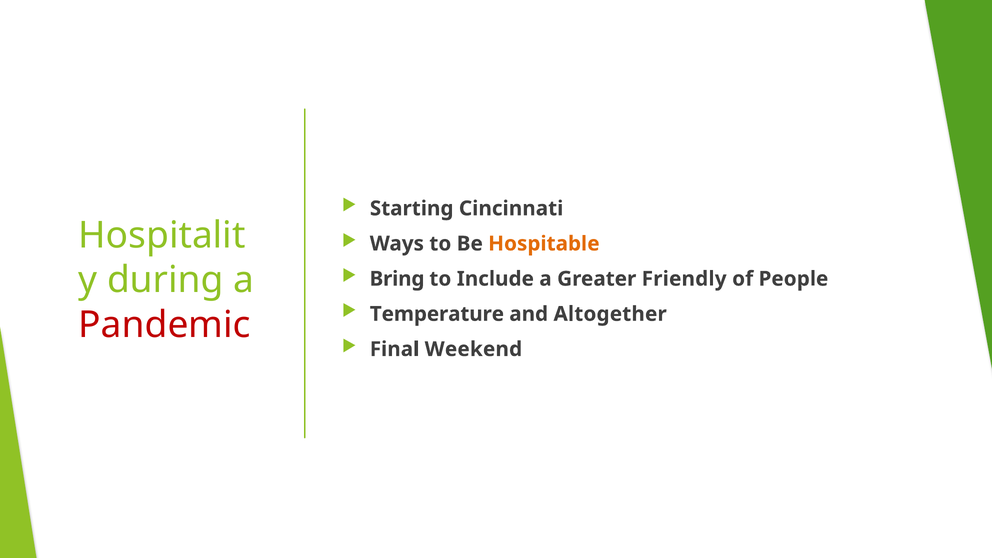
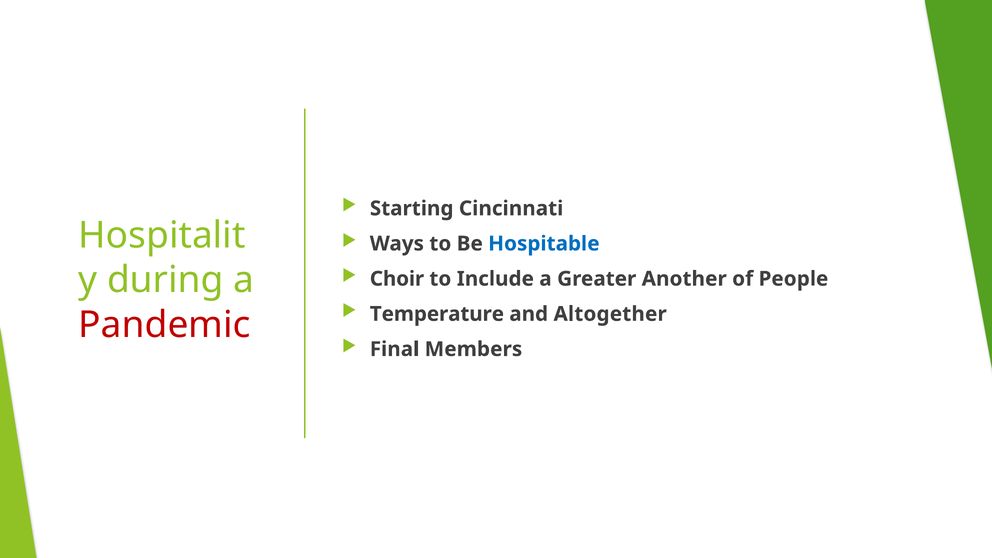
Hospitable colour: orange -> blue
Bring: Bring -> Choir
Friendly: Friendly -> Another
Weekend: Weekend -> Members
